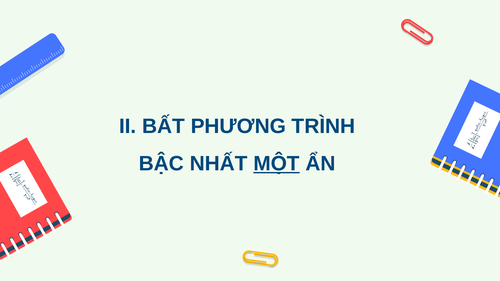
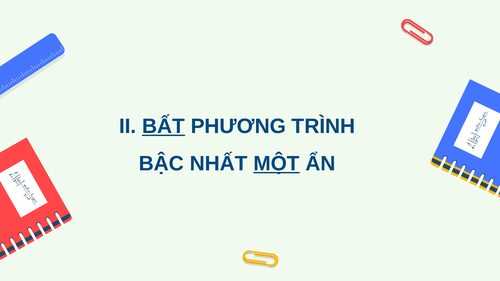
BẤT underline: none -> present
